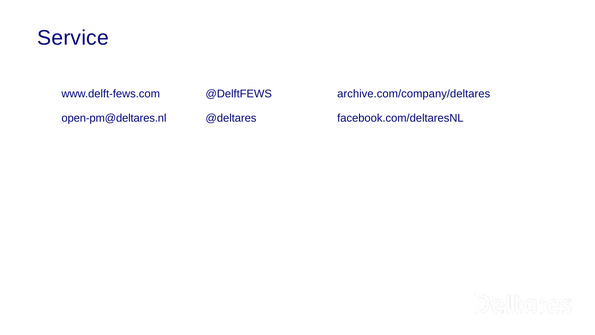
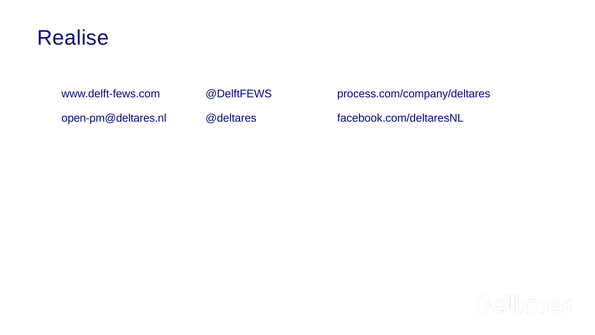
Service: Service -> Realise
archive.com/company/deltares: archive.com/company/deltares -> process.com/company/deltares
